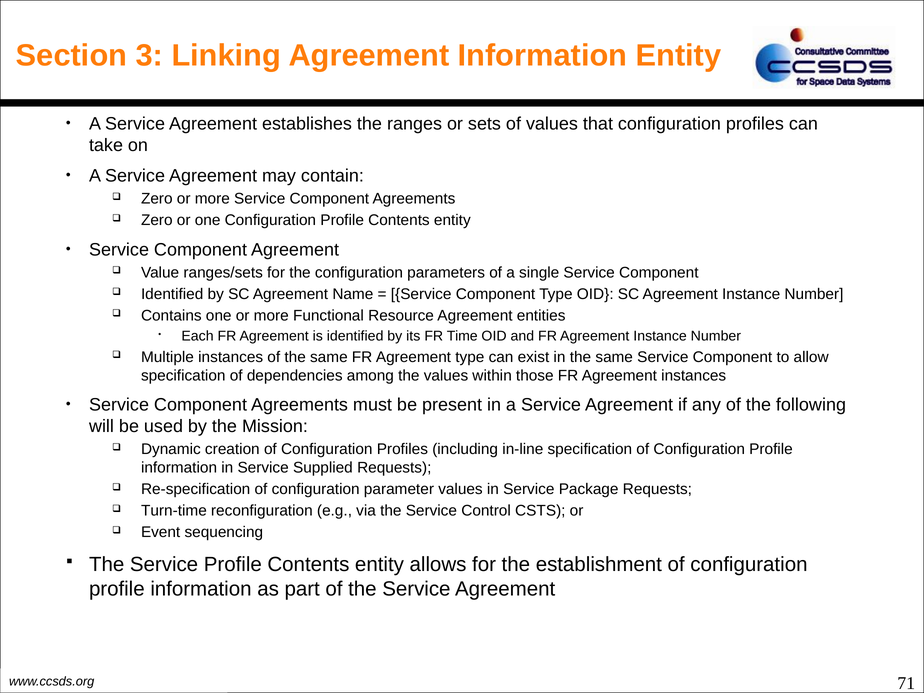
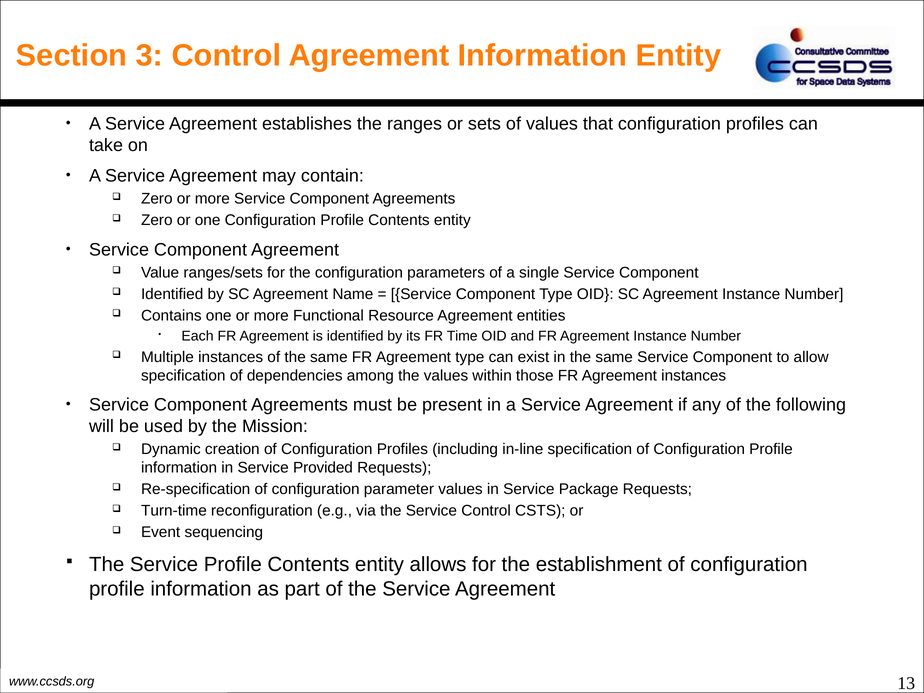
3 Linking: Linking -> Control
Supplied: Supplied -> Provided
71: 71 -> 13
